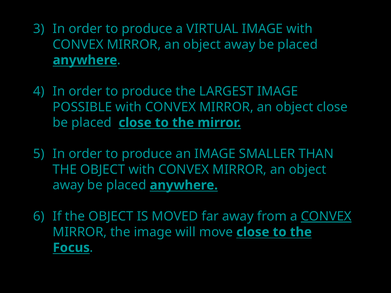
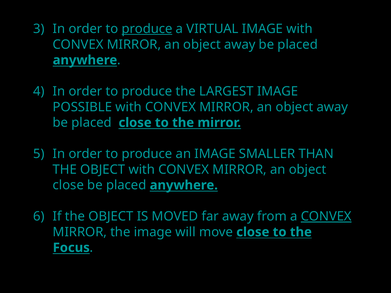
produce at (147, 29) underline: none -> present
close at (332, 107): close -> away
away at (68, 185): away -> close
